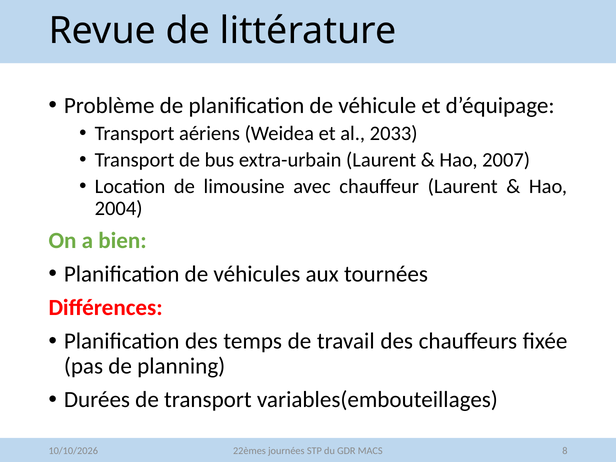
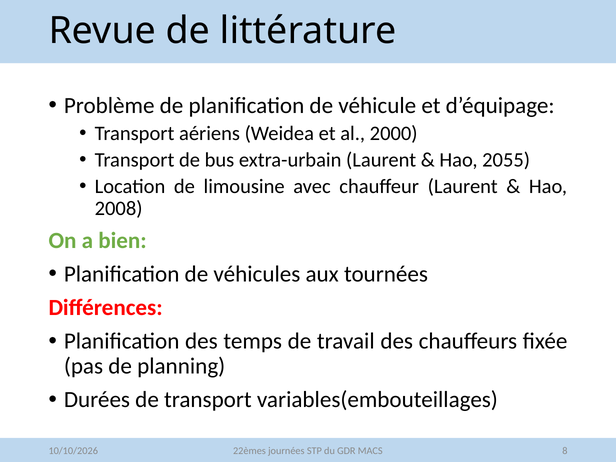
2033: 2033 -> 2000
2007: 2007 -> 2055
2004: 2004 -> 2008
